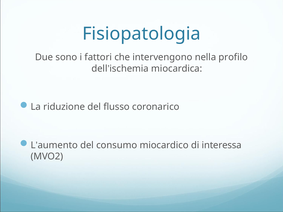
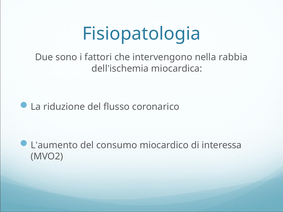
profilo: profilo -> rabbia
